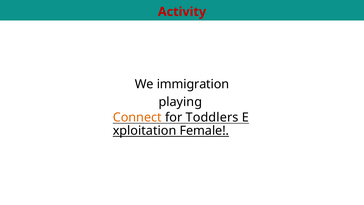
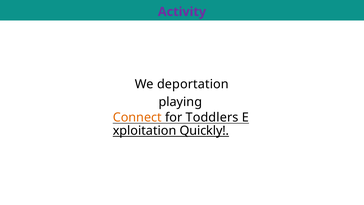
Activity colour: red -> purple
immigration: immigration -> deportation
Female: Female -> Quickly
